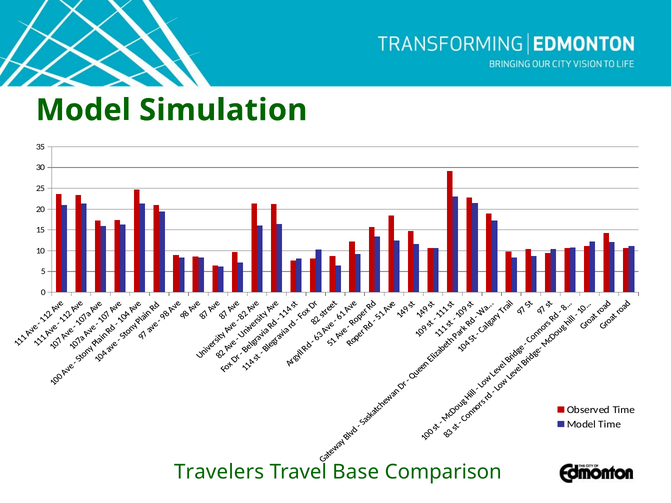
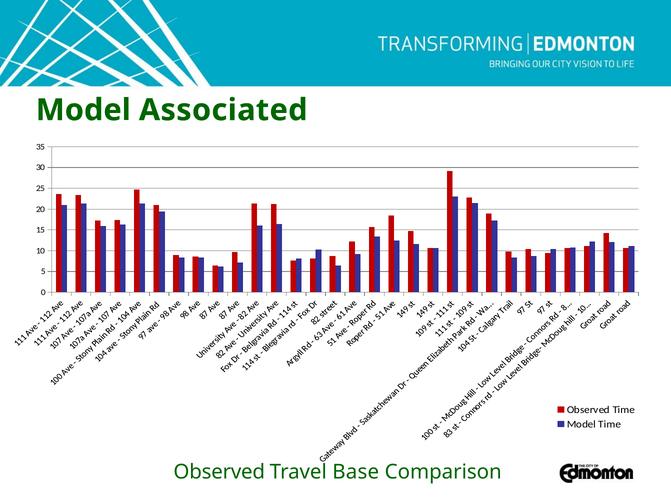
Simulation: Simulation -> Associated
Travelers at (219, 472): Travelers -> Observed
